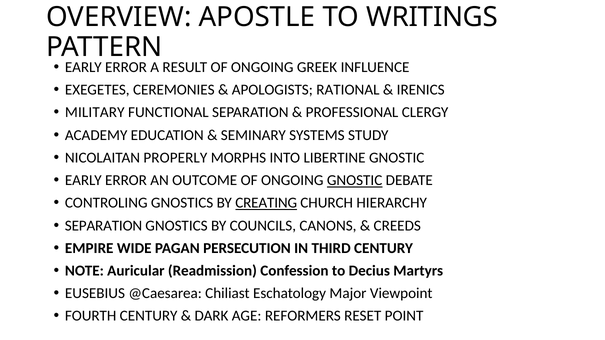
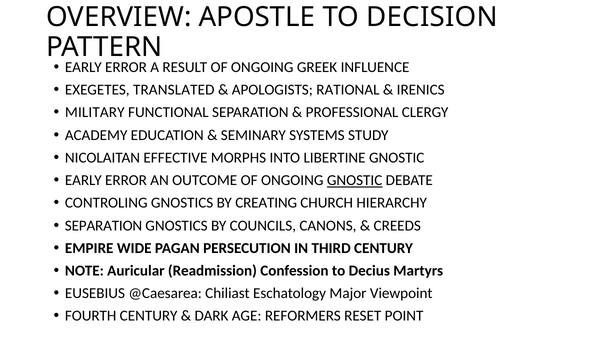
WRITINGS: WRITINGS -> DECISION
CEREMONIES: CEREMONIES -> TRANSLATED
PROPERLY: PROPERLY -> EFFECTIVE
CREATING underline: present -> none
